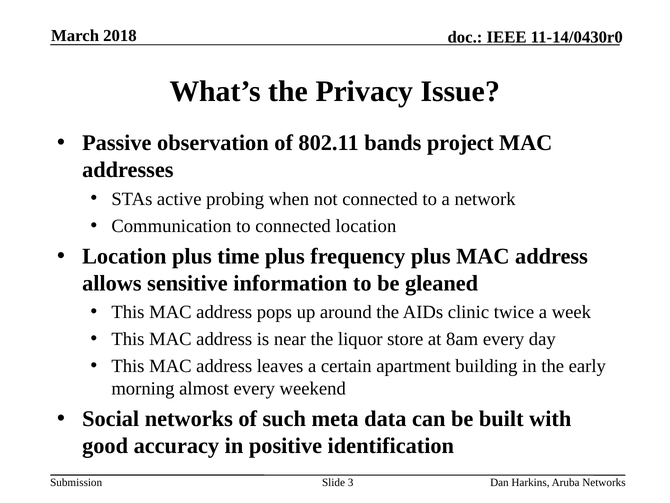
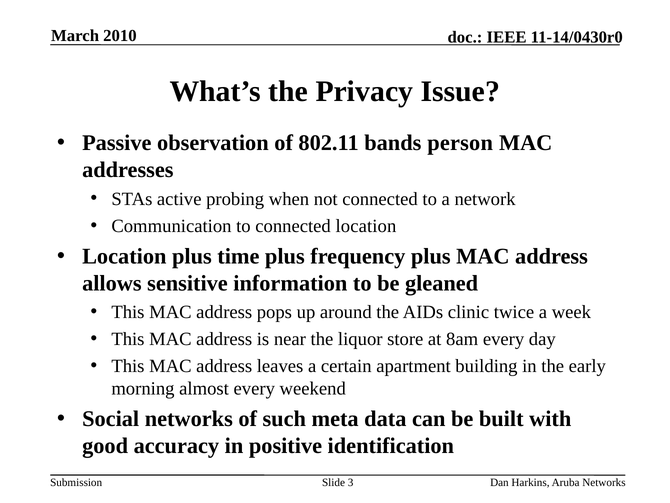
2018: 2018 -> 2010
project: project -> person
